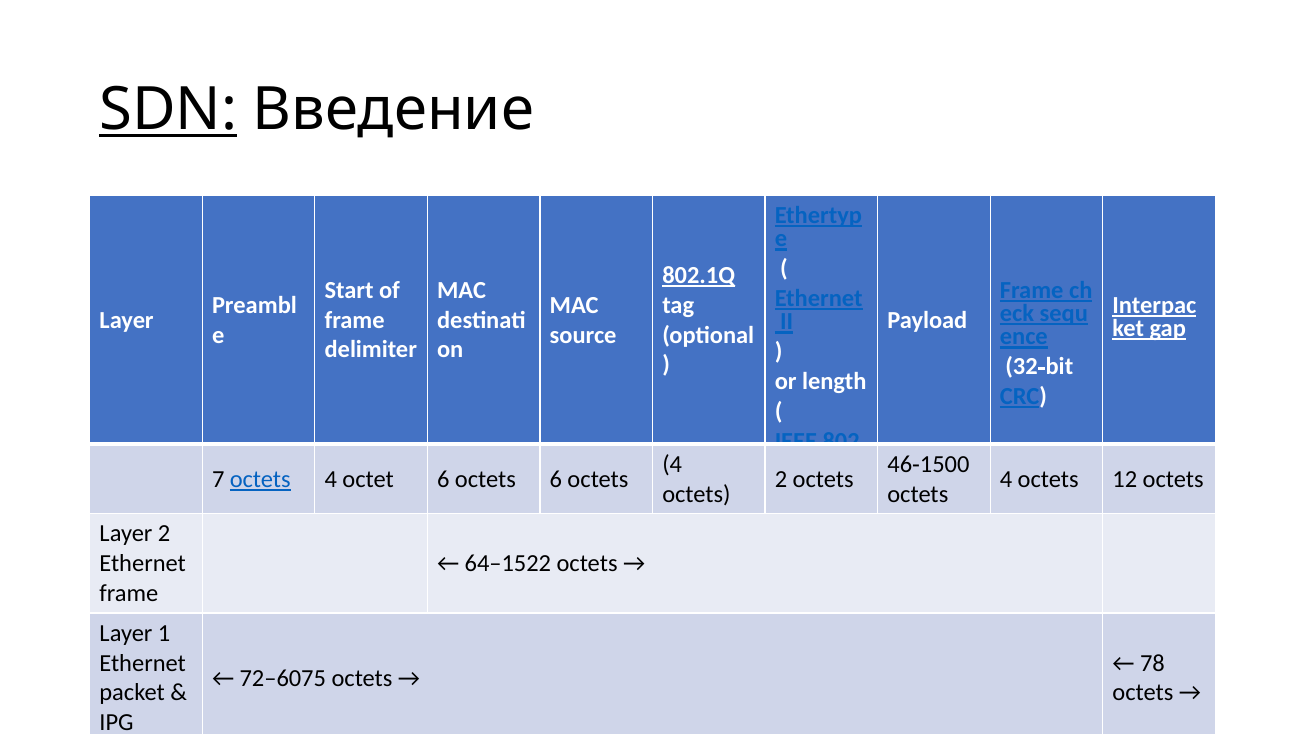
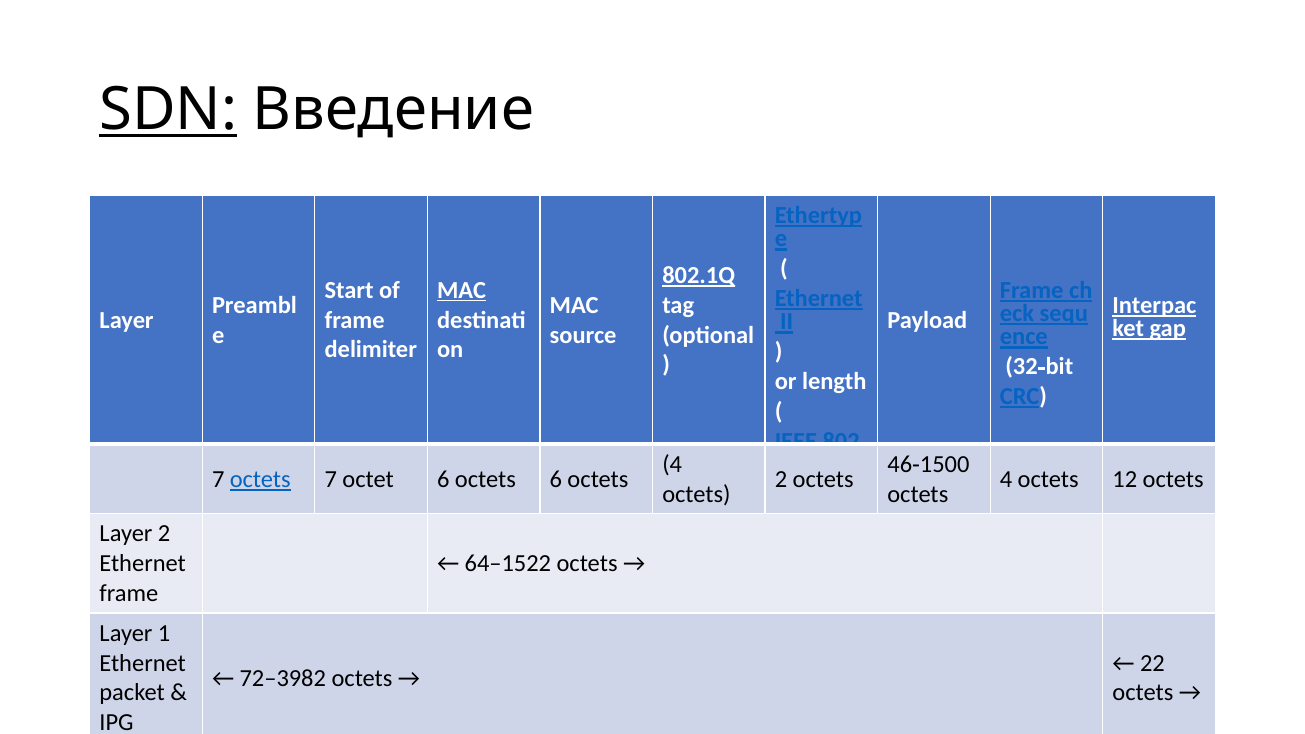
MAC at (462, 290) underline: none -> present
7 octets 4: 4 -> 7
78: 78 -> 22
72–6075: 72–6075 -> 72–3982
